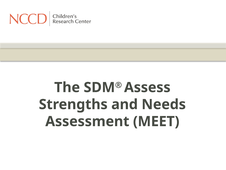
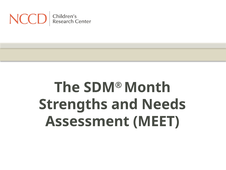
Assess: Assess -> Month
